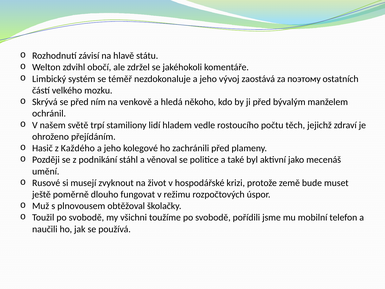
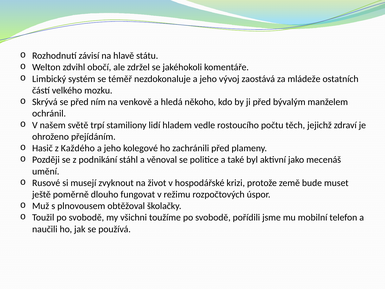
поэтому: поэтому -> mládeže
